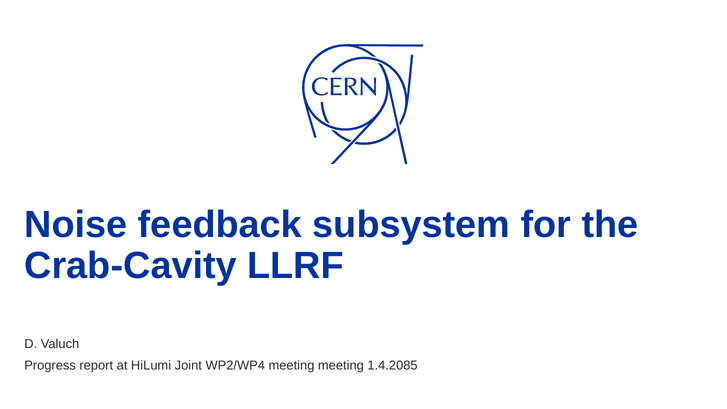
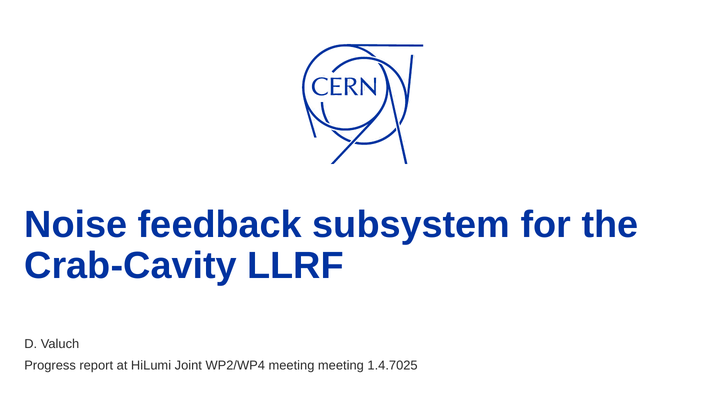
1.4.2085: 1.4.2085 -> 1.4.7025
